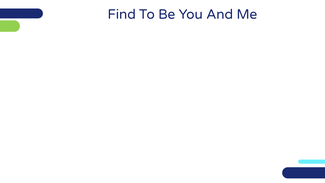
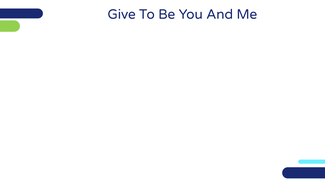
Find: Find -> Give
